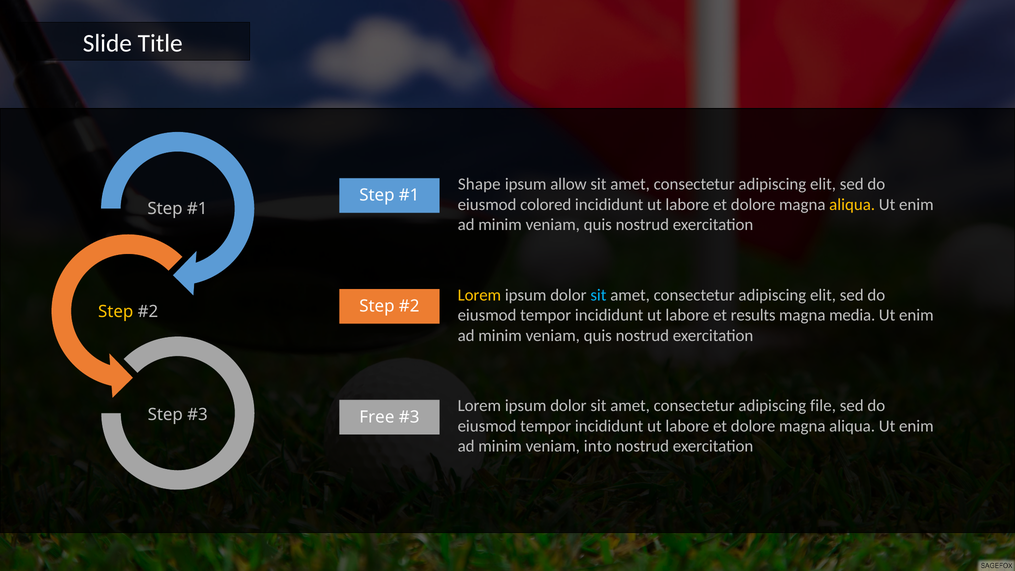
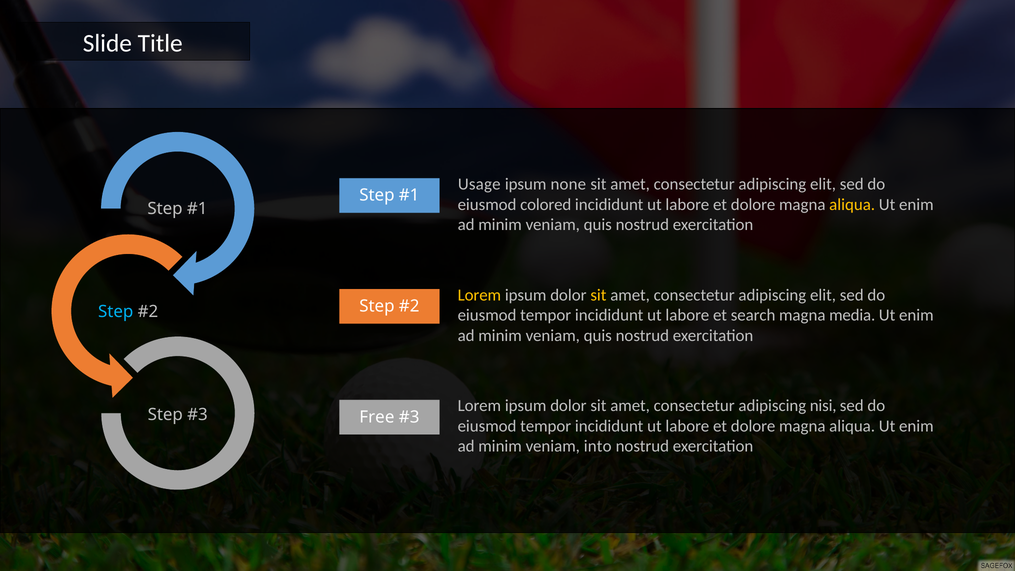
Shape: Shape -> Usage
allow: allow -> none
sit at (598, 295) colour: light blue -> yellow
Step at (116, 311) colour: yellow -> light blue
results: results -> search
file: file -> nisi
